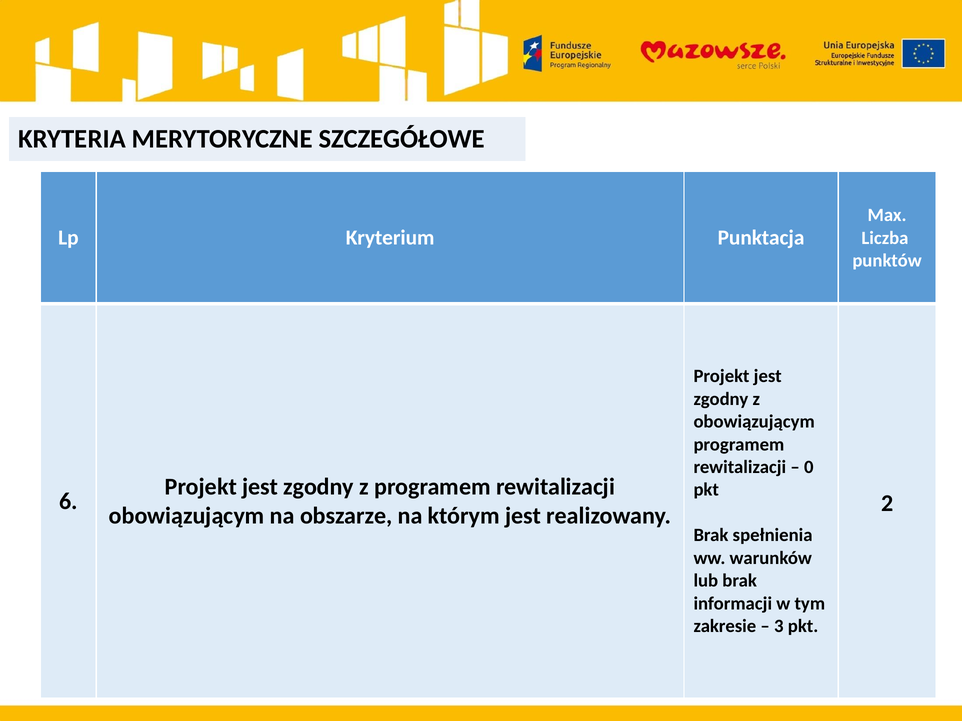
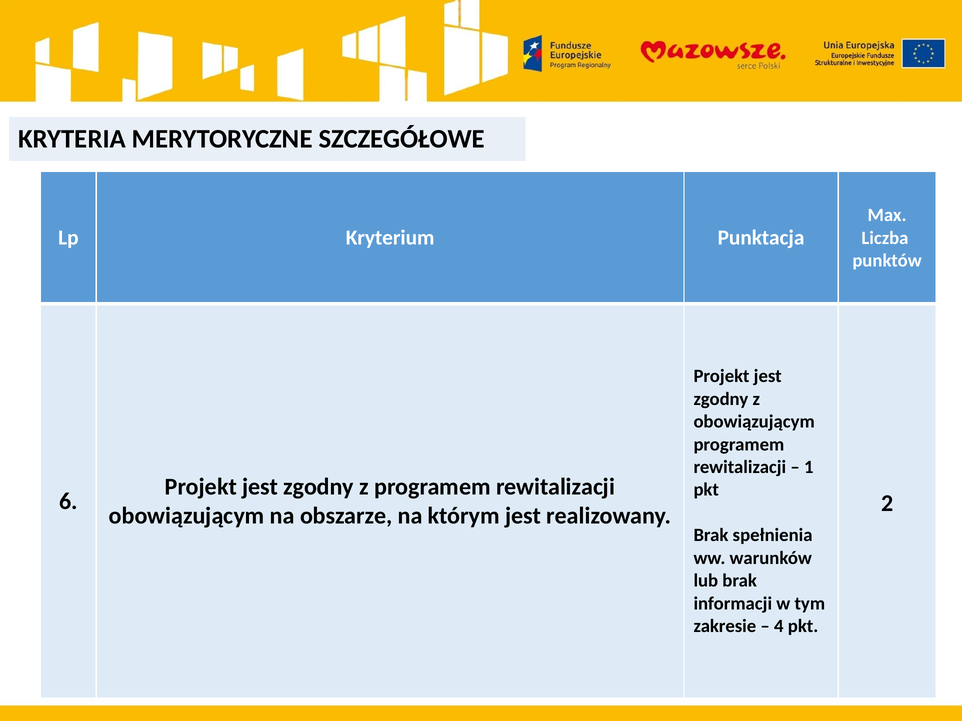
0: 0 -> 1
3: 3 -> 4
